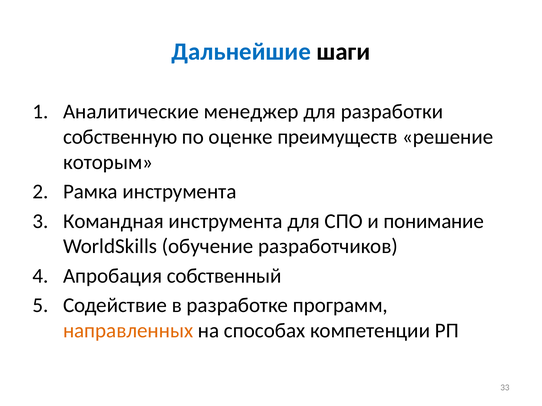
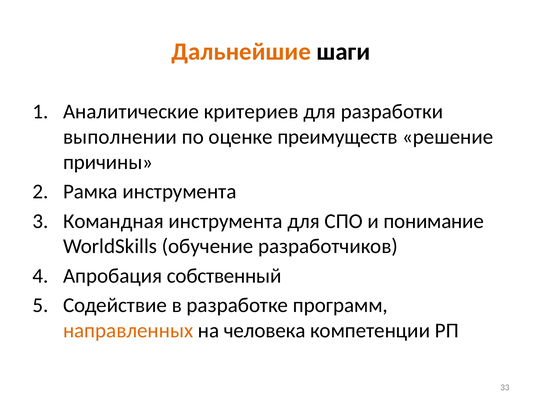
Дальнейшие colour: blue -> orange
менеджер: менеджер -> критериев
собственную: собственную -> выполнении
которым: которым -> причины
способах: способах -> человека
